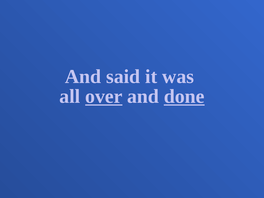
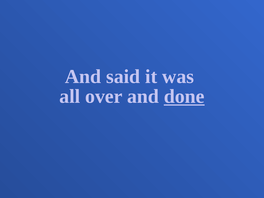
over underline: present -> none
